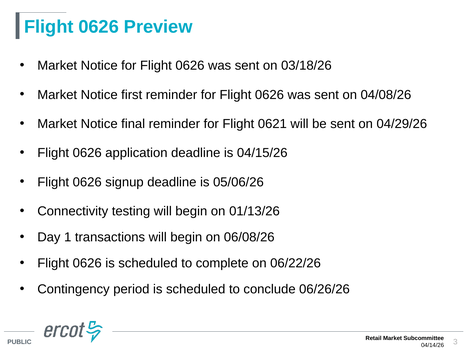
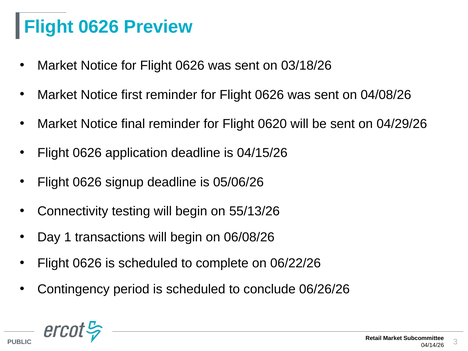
0621: 0621 -> 0620
01/13/26: 01/13/26 -> 55/13/26
